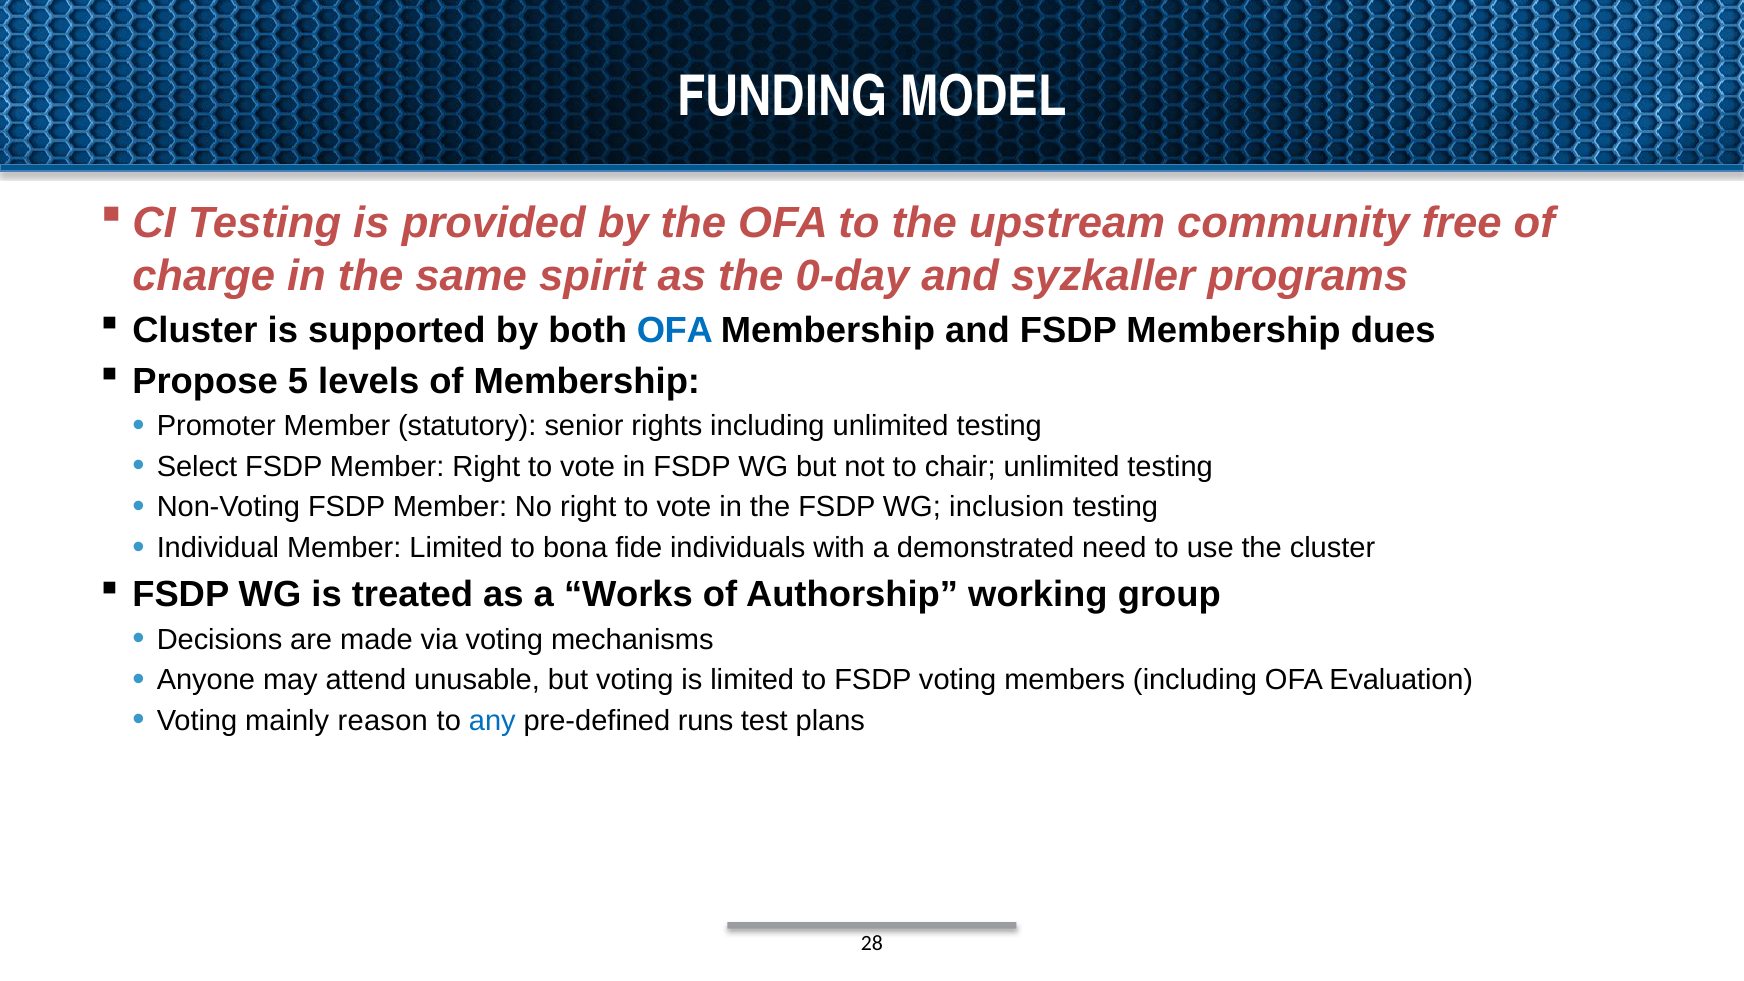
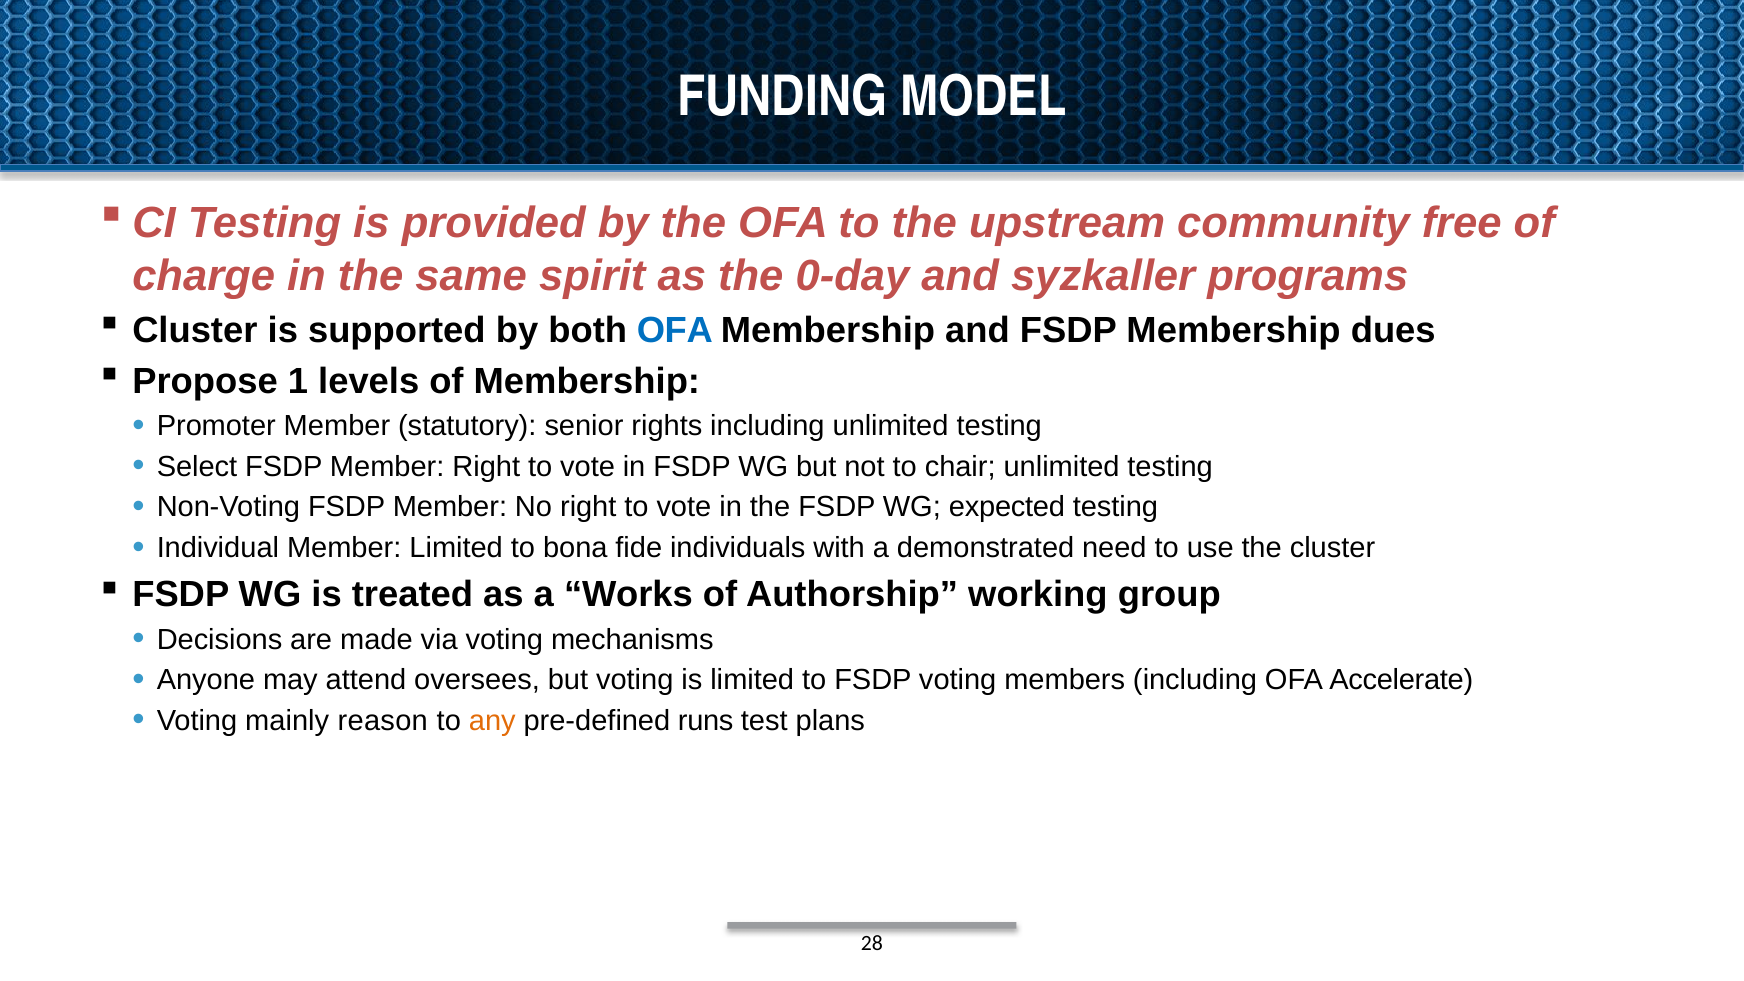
5: 5 -> 1
inclusion: inclusion -> expected
unusable: unusable -> oversees
Evaluation: Evaluation -> Accelerate
any colour: blue -> orange
